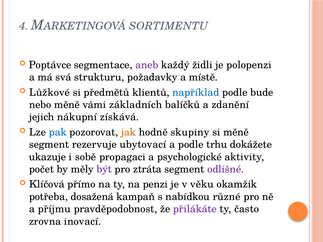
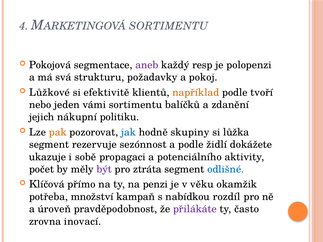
Poptávce: Poptávce -> Pokojová
židli: židli -> resp
místě: místě -> pokoj
předmětů: předmětů -> efektivitě
například colour: blue -> orange
bude: bude -> tvoří
nebo měně: měně -> jeden
vámi základních: základních -> sortimentu
získává: získává -> politiku
pak colour: blue -> orange
jak colour: orange -> blue
si měně: měně -> lůžka
ubytovací: ubytovací -> sezónnost
trhu: trhu -> židlí
psychologické: psychologické -> potenciálního
odlišné colour: purple -> blue
dosažená: dosažená -> množství
různé: různé -> rozdíl
příjmu: příjmu -> úroveň
